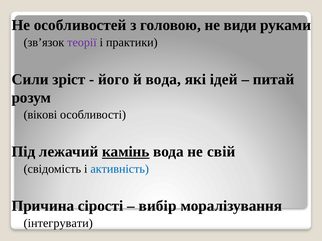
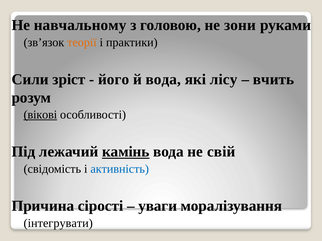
особливостей: особливостей -> навчальному
види: види -> зони
теорії colour: purple -> orange
ідей: ідей -> лісу
питай: питай -> вчить
вікові underline: none -> present
вибір: вибір -> уваги
